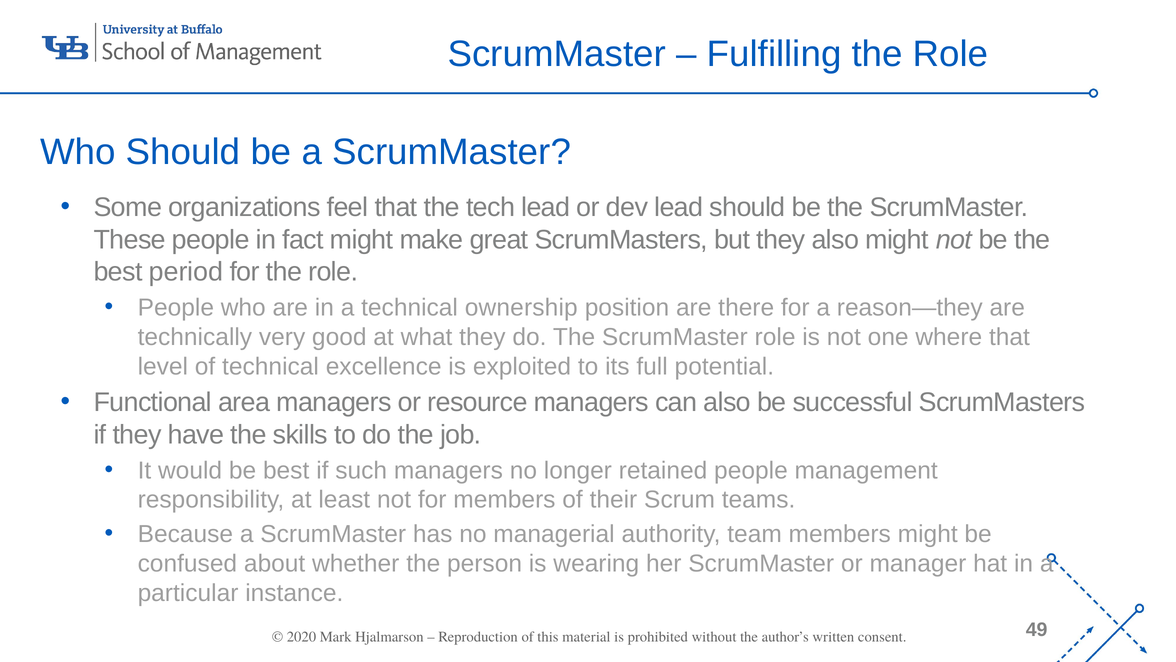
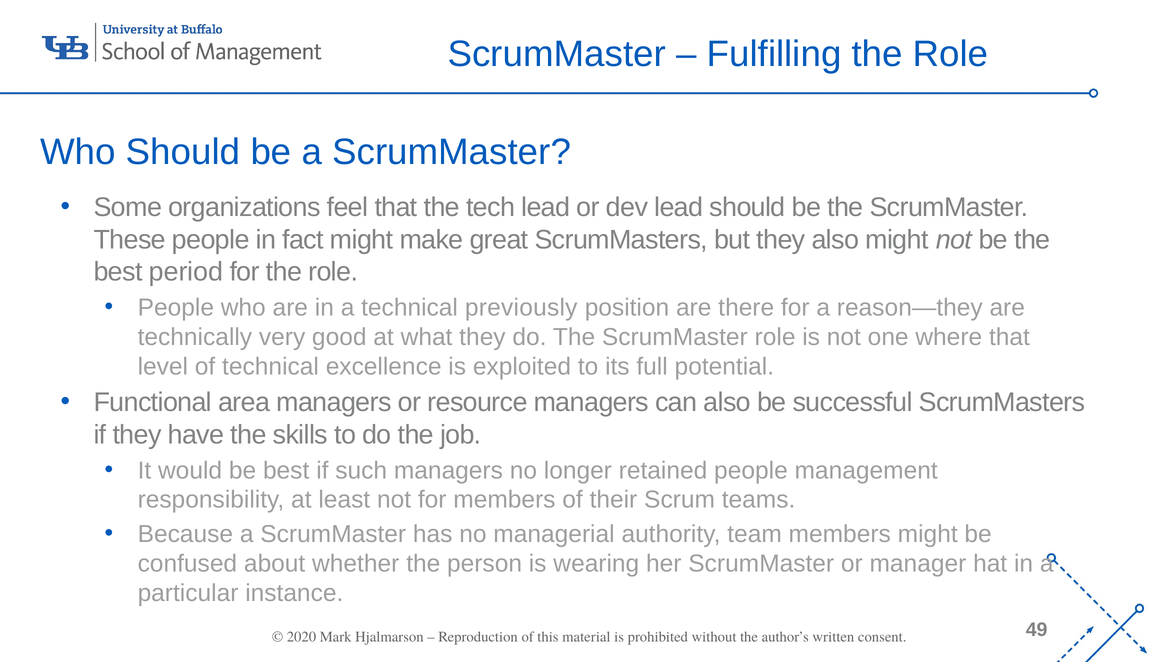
ownership: ownership -> previously
